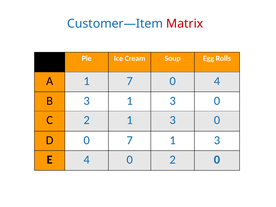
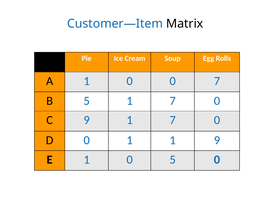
Matrix colour: red -> black
A 1 7: 7 -> 0
0 4: 4 -> 7
B 3: 3 -> 5
3 at (173, 101): 3 -> 7
C 2: 2 -> 9
3 at (173, 120): 3 -> 7
0 7: 7 -> 1
3 at (217, 140): 3 -> 9
E 4: 4 -> 1
0 2: 2 -> 5
